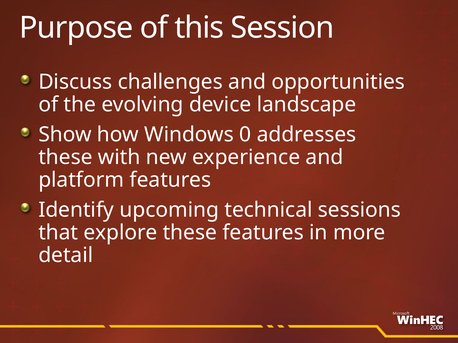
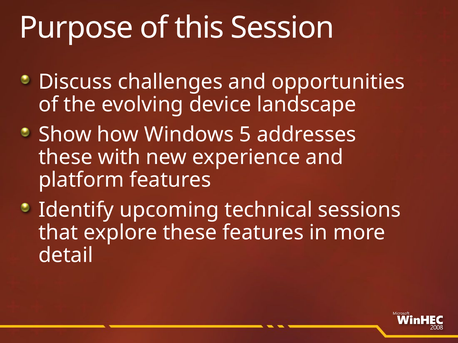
0: 0 -> 5
